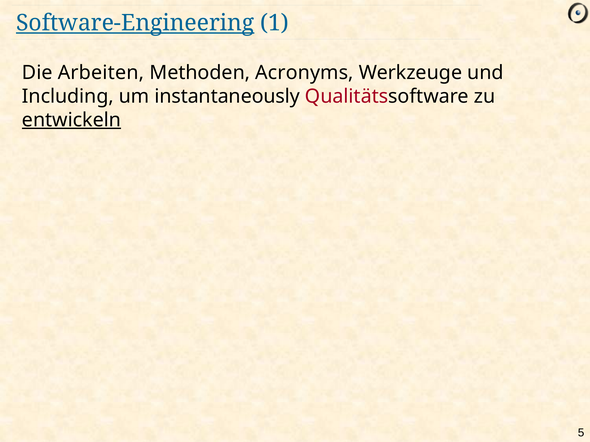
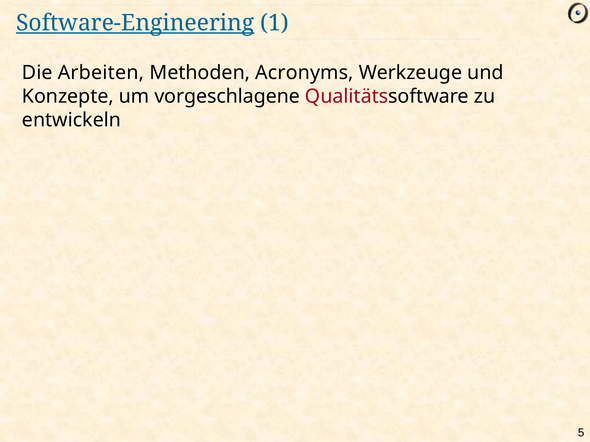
Including: Including -> Konzepte
instantaneously: instantaneously -> vorgeschlagene
entwickeln underline: present -> none
